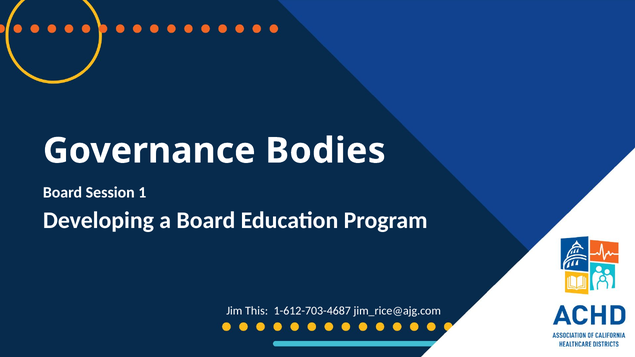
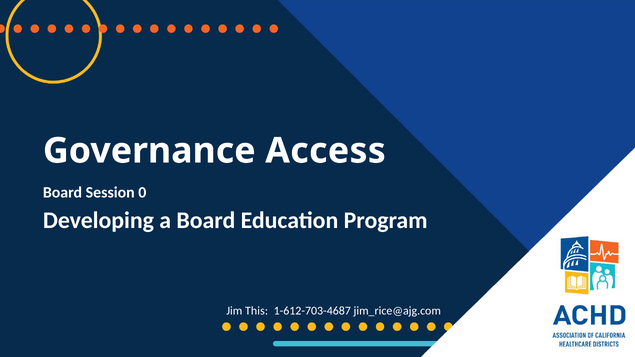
Bodies: Bodies -> Access
1: 1 -> 0
